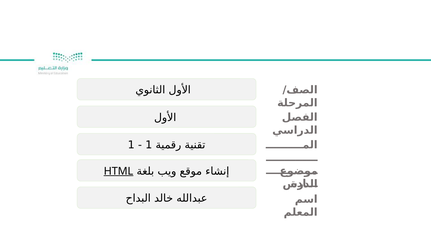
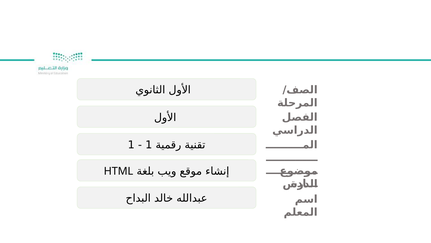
HTML underline: present -> none
